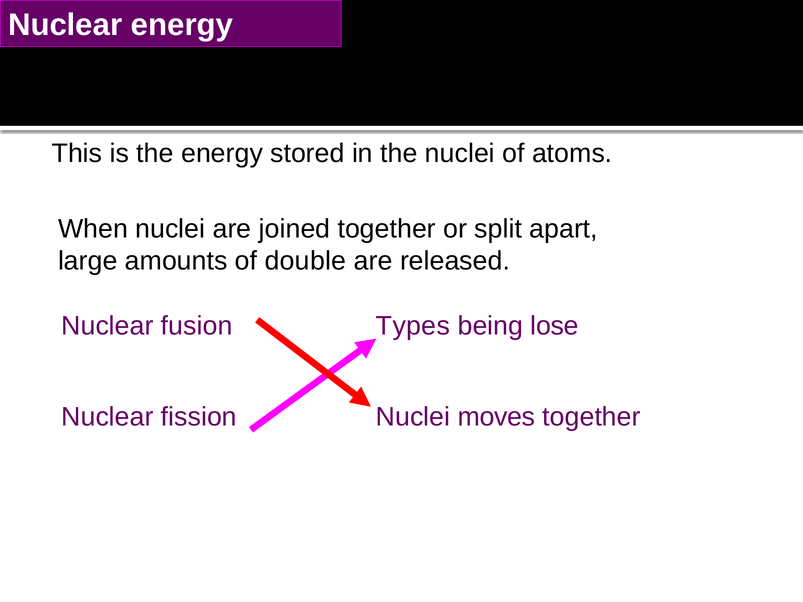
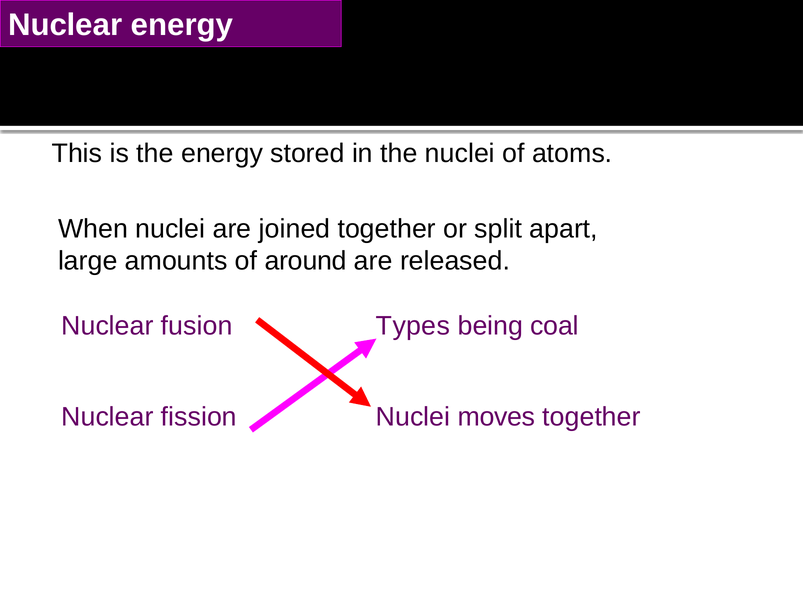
double: double -> around
lose: lose -> coal
